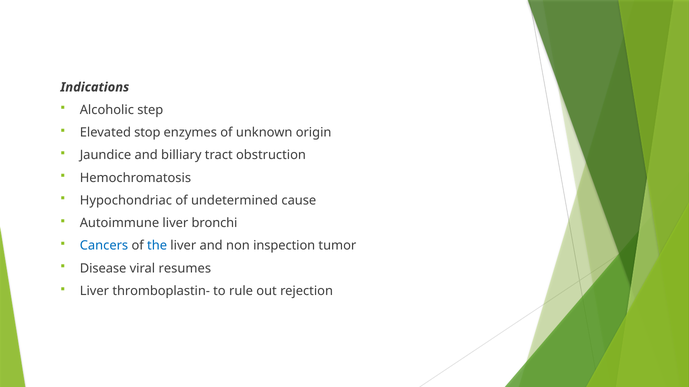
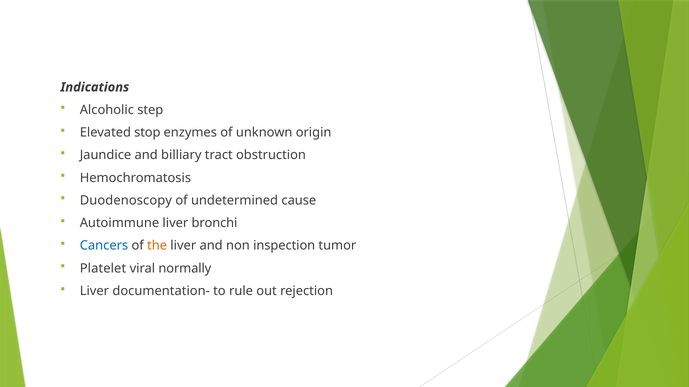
Hypochondriac: Hypochondriac -> Duodenoscopy
the colour: blue -> orange
Disease: Disease -> Platelet
resumes: resumes -> normally
thromboplastin-: thromboplastin- -> documentation-
